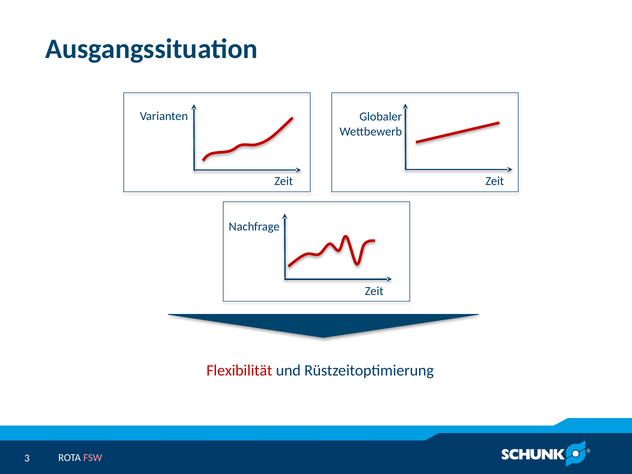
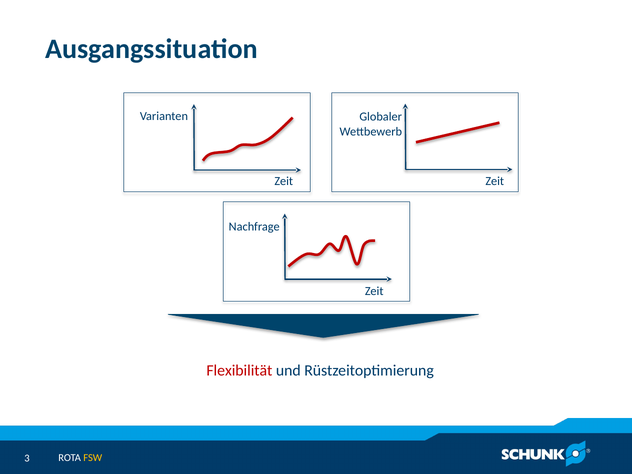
FSW colour: pink -> yellow
